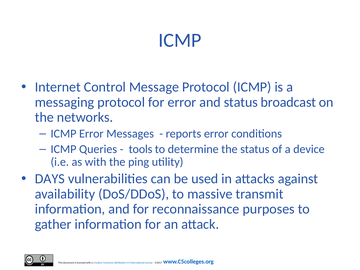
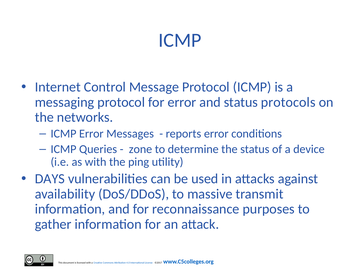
broadcast: broadcast -> protocols
tools: tools -> zone
